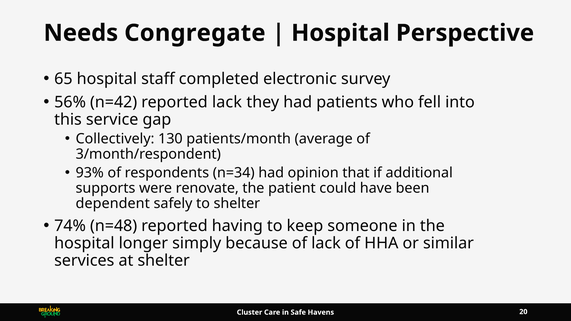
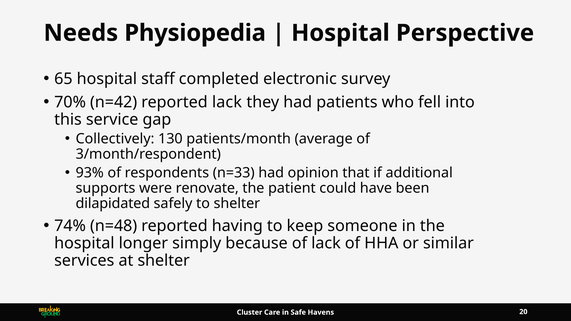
Congregate: Congregate -> Physiopedia
56%: 56% -> 70%
n=34: n=34 -> n=33
dependent: dependent -> dilapidated
